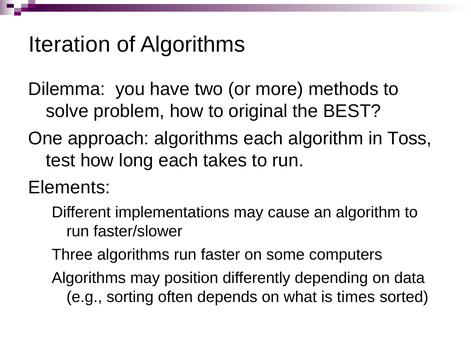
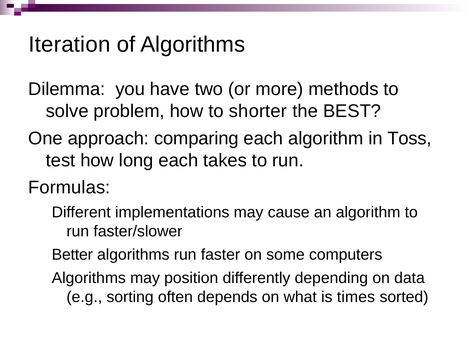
original: original -> shorter
approach algorithms: algorithms -> comparing
Elements: Elements -> Formulas
Three: Three -> Better
